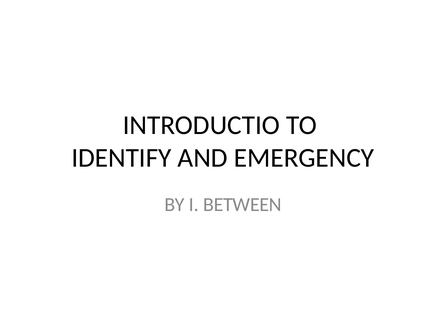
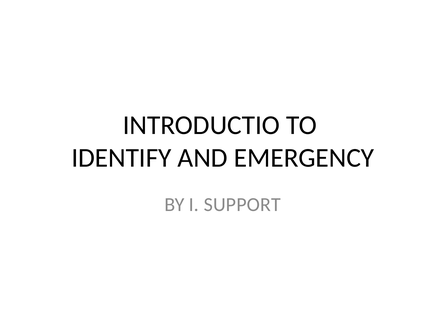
BETWEEN: BETWEEN -> SUPPORT
